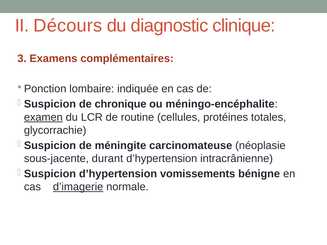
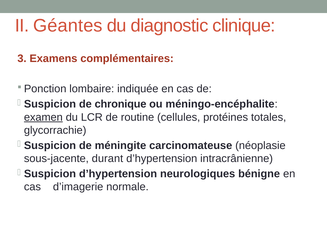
Décours: Décours -> Géantes
vomissements: vomissements -> neurologiques
d’imagerie underline: present -> none
